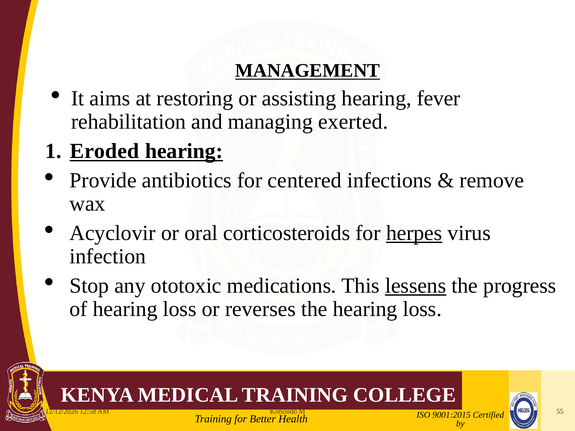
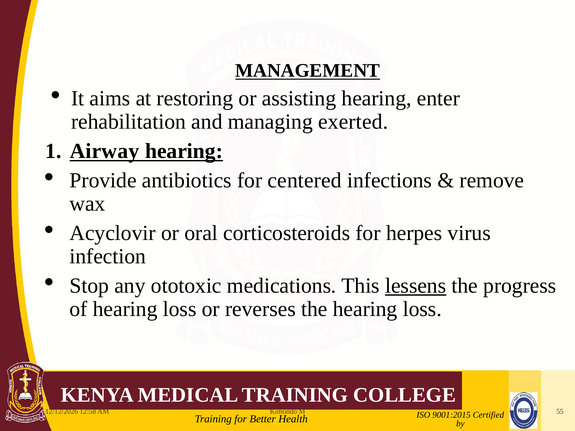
fever: fever -> enter
Eroded: Eroded -> Airway
herpes underline: present -> none
